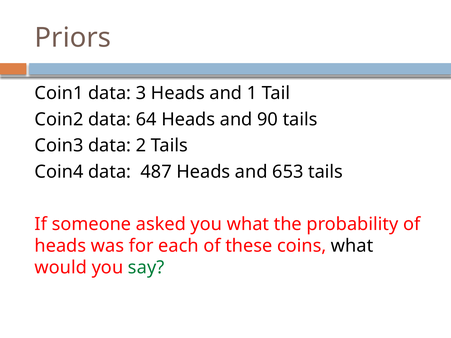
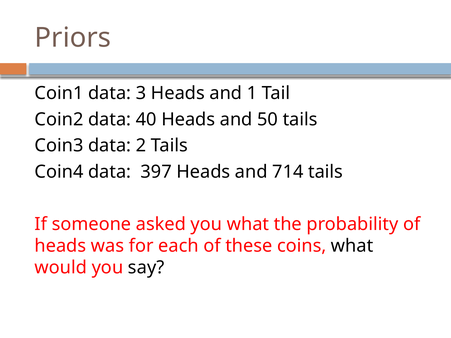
64: 64 -> 40
90: 90 -> 50
487: 487 -> 397
653: 653 -> 714
say colour: green -> black
